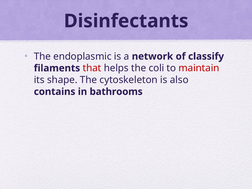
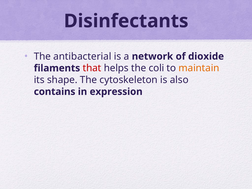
endoplasmic: endoplasmic -> antibacterial
classify: classify -> dioxide
maintain colour: red -> orange
bathrooms: bathrooms -> expression
